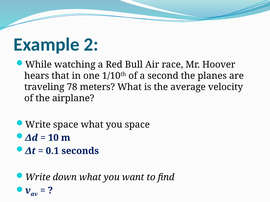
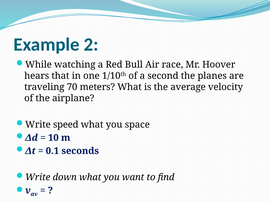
78: 78 -> 70
Write space: space -> speed
